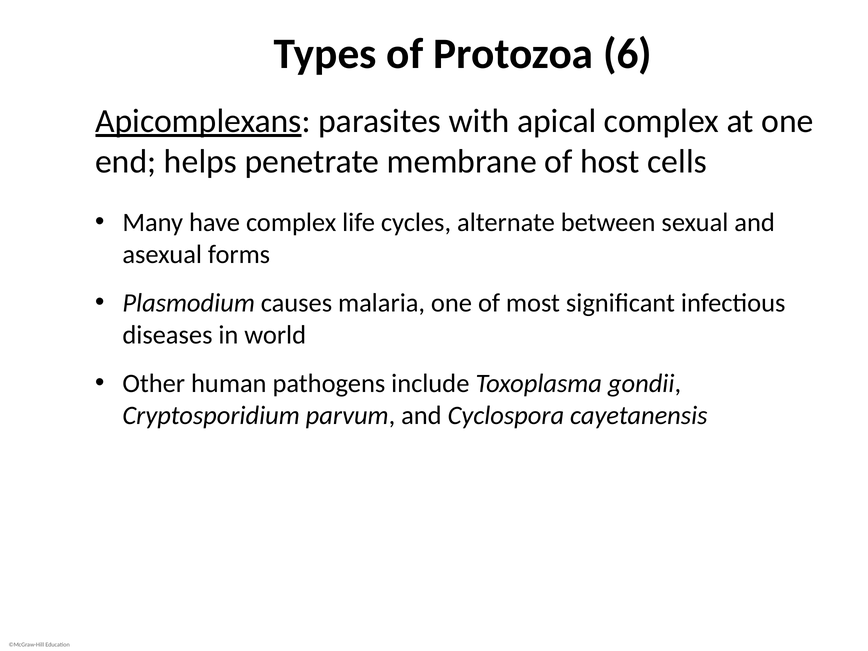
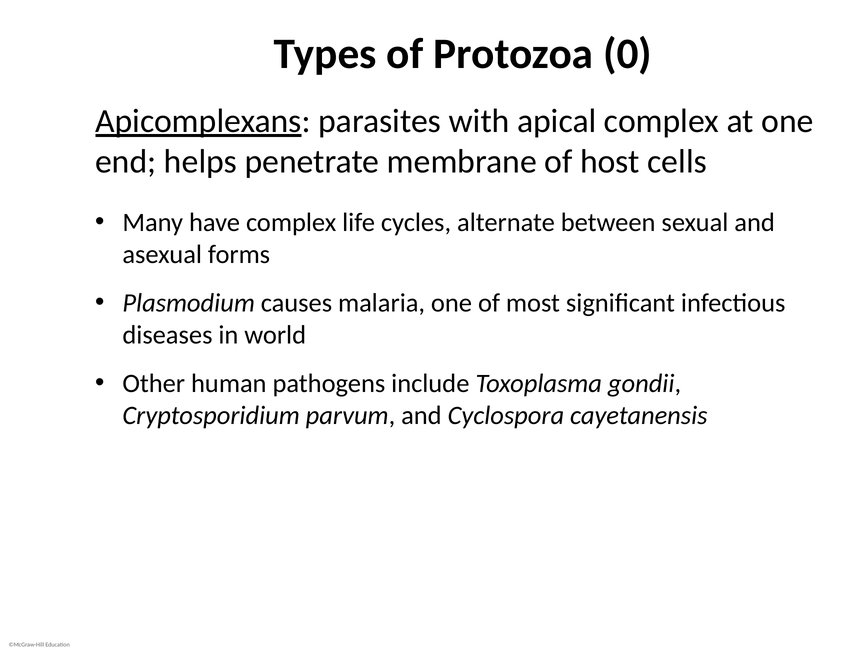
6: 6 -> 0
